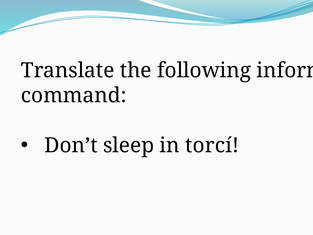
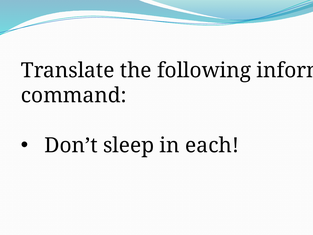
torcí: torcí -> each
